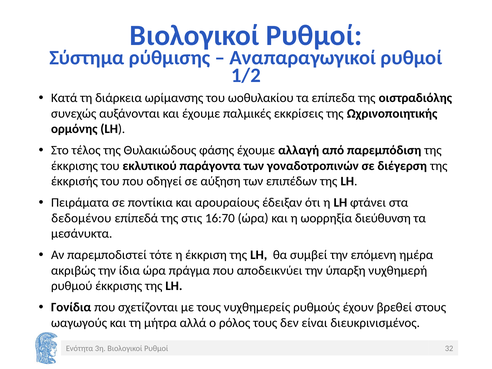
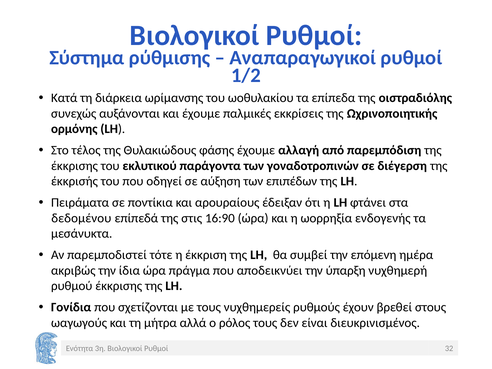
16:70: 16:70 -> 16:90
διεύθυνση: διεύθυνση -> ενδογενής
